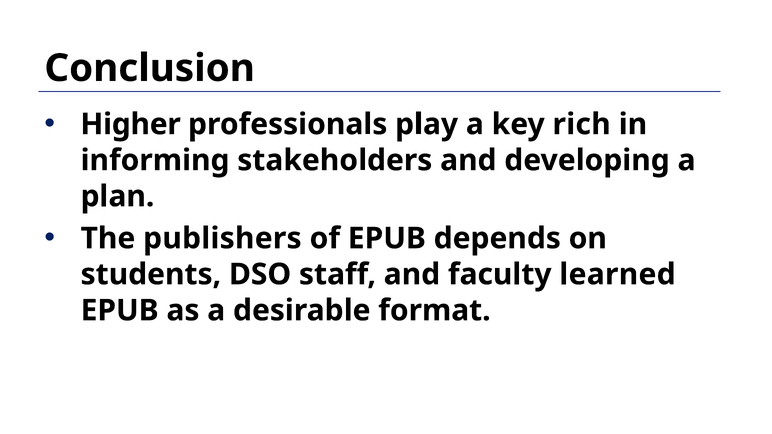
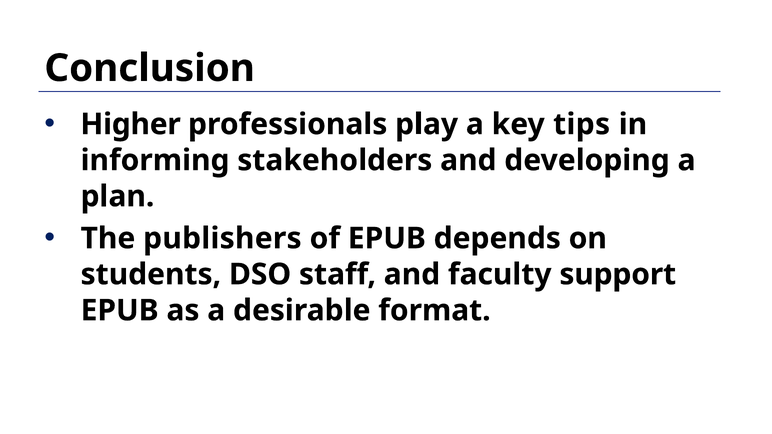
rich: rich -> tips
learned: learned -> support
